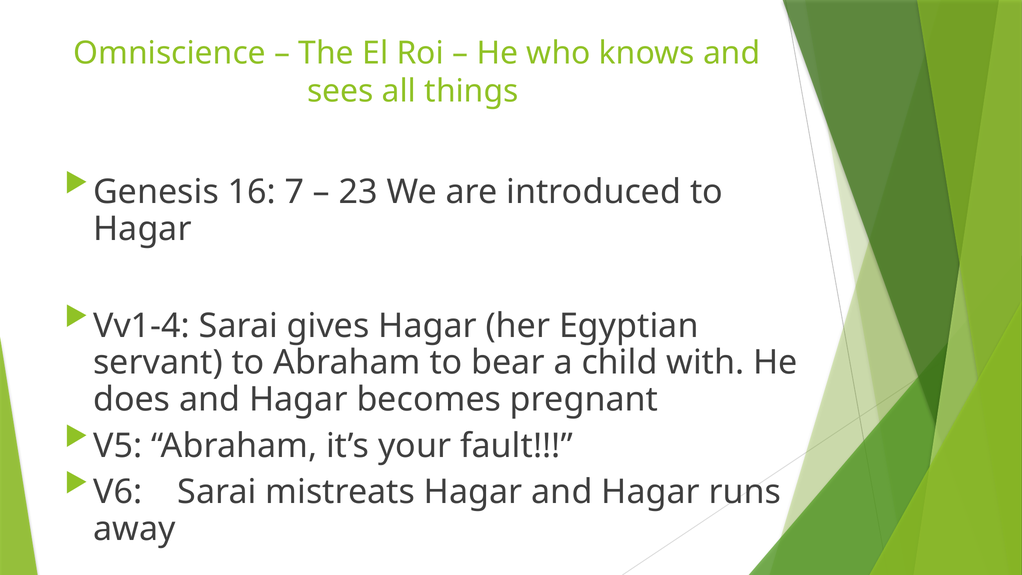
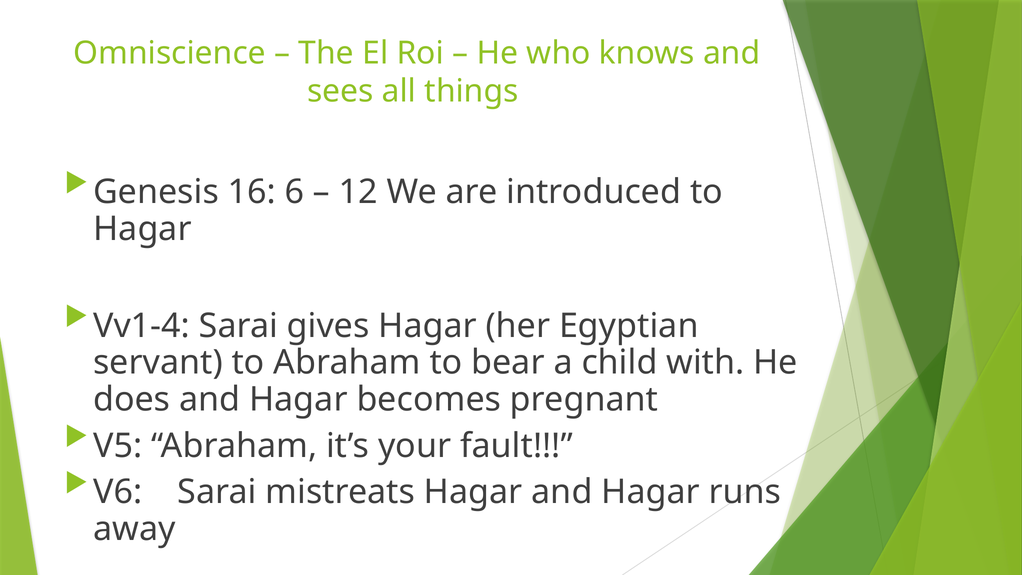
7: 7 -> 6
23: 23 -> 12
